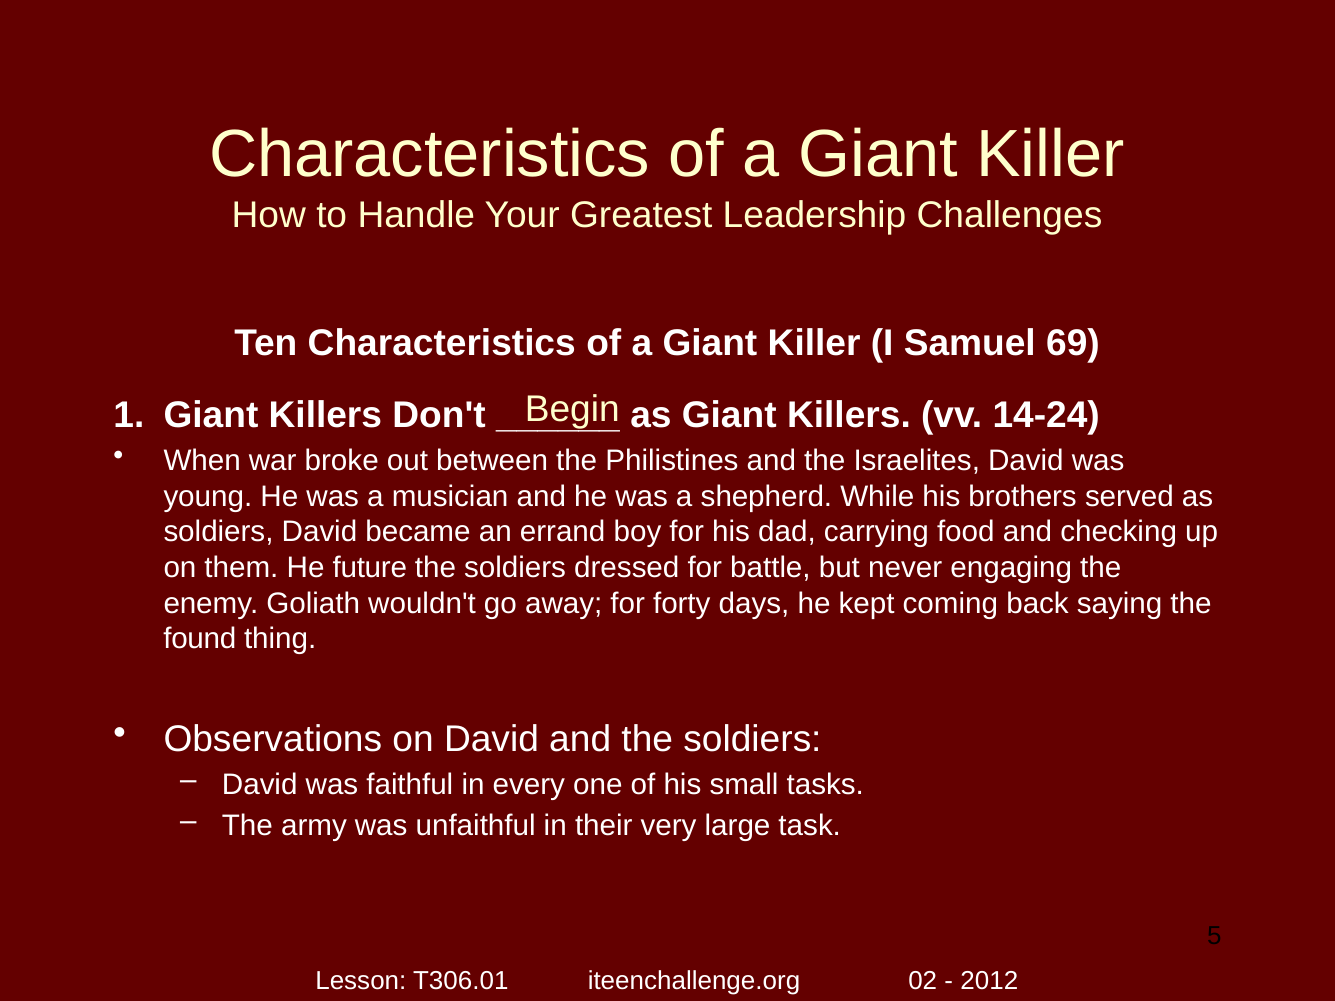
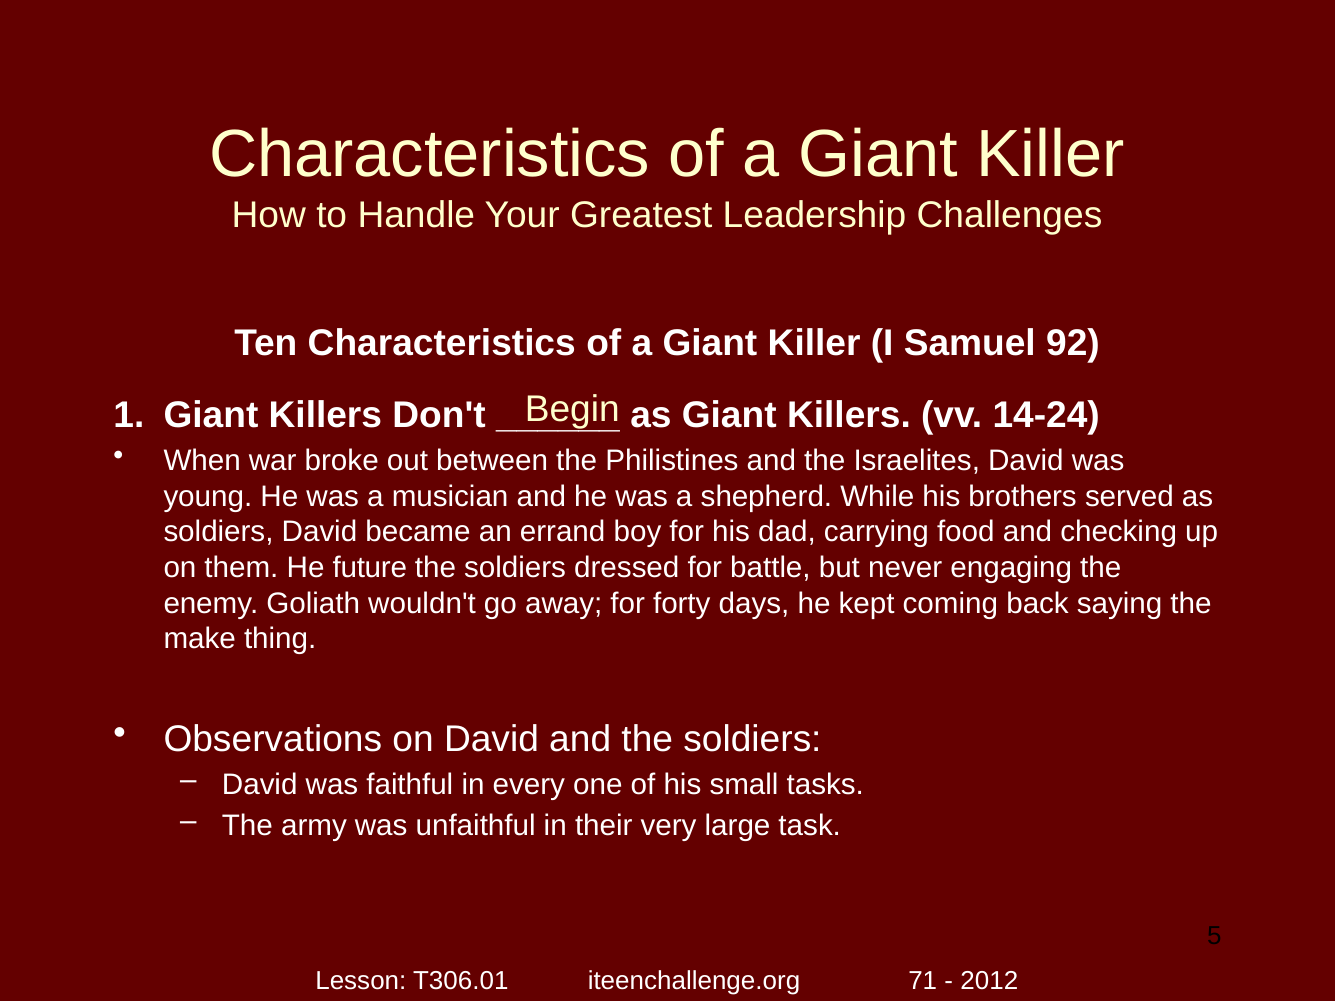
69: 69 -> 92
found: found -> make
02: 02 -> 71
